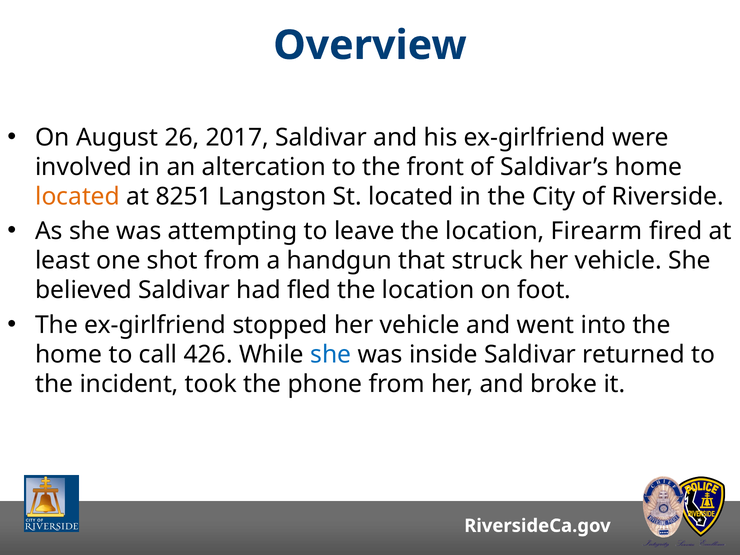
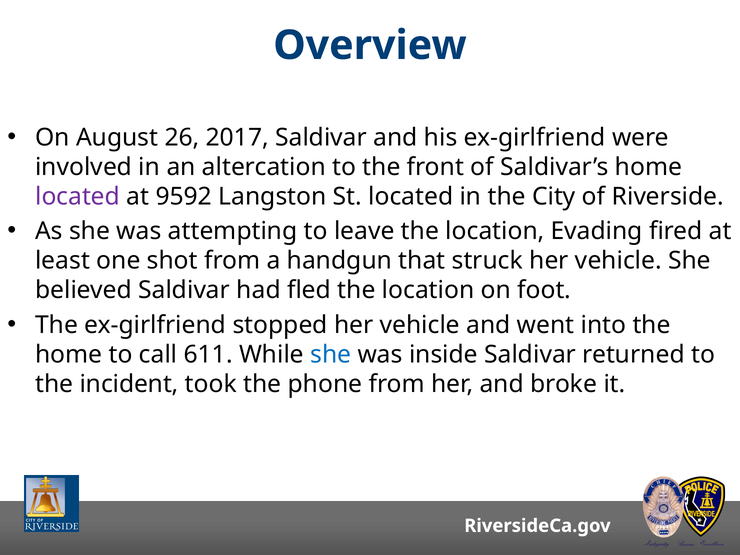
located at (78, 197) colour: orange -> purple
8251: 8251 -> 9592
Firearm: Firearm -> Evading
426: 426 -> 611
